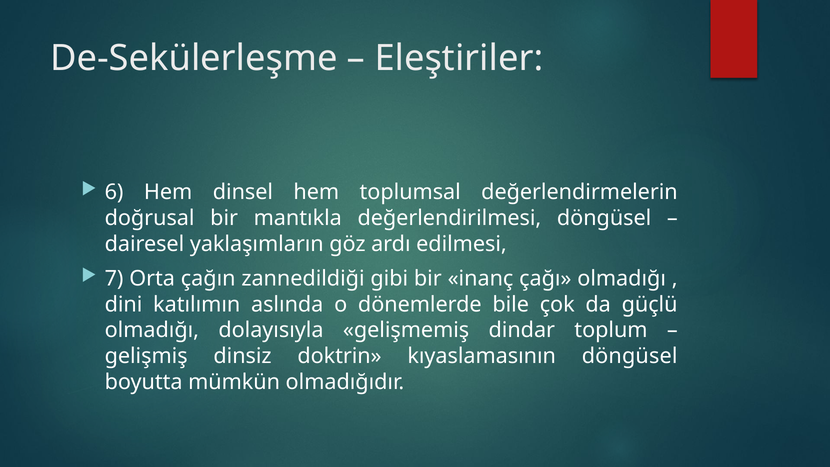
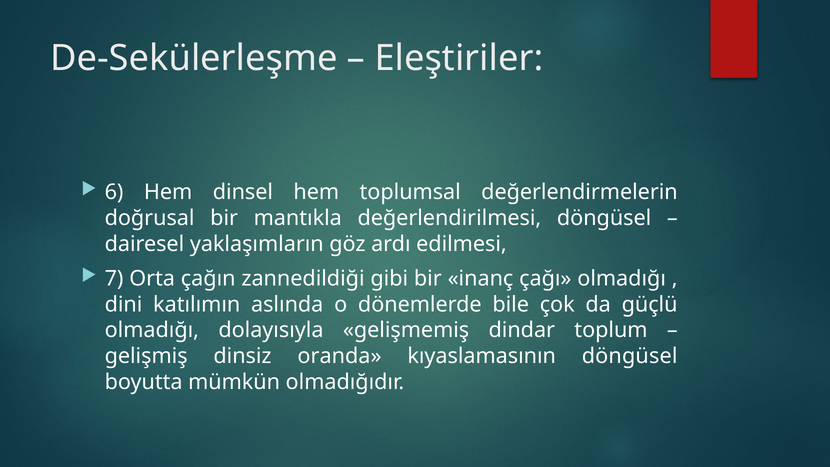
doktrin: doktrin -> oranda
